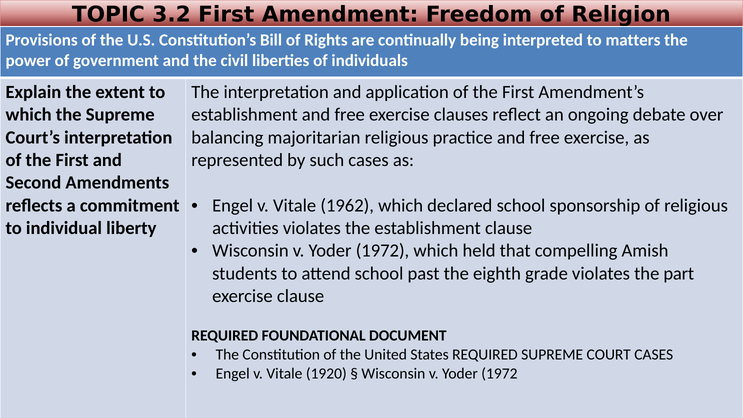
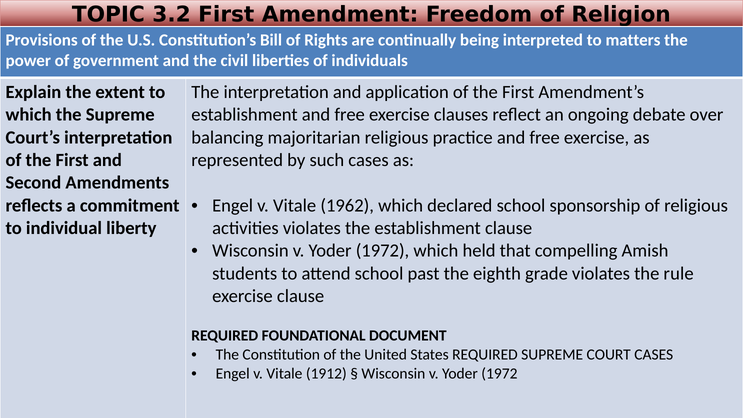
part: part -> rule
1920: 1920 -> 1912
